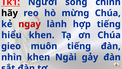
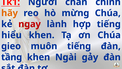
sống: sống -> chân
hãy colour: black -> orange
nhìn: nhìn -> tầng
